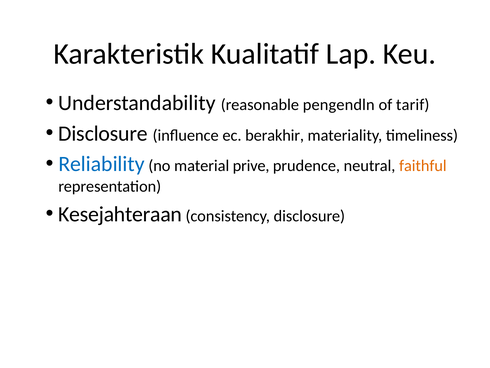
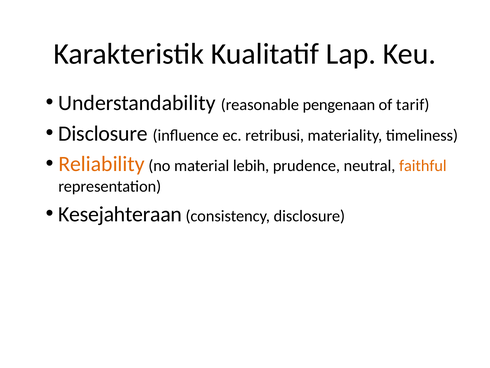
pengendln: pengendln -> pengenaan
berakhir: berakhir -> retribusi
Reliability colour: blue -> orange
prive: prive -> lebih
